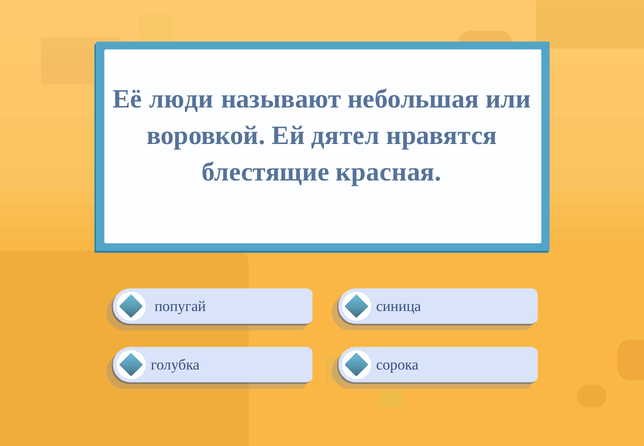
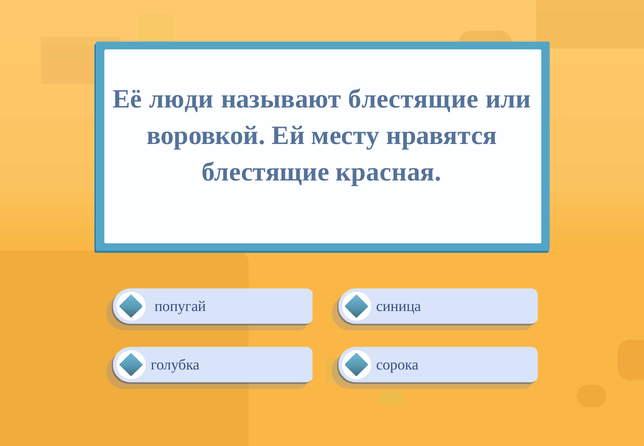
называют небольшая: небольшая -> блестящие
дятел: дятел -> месту
